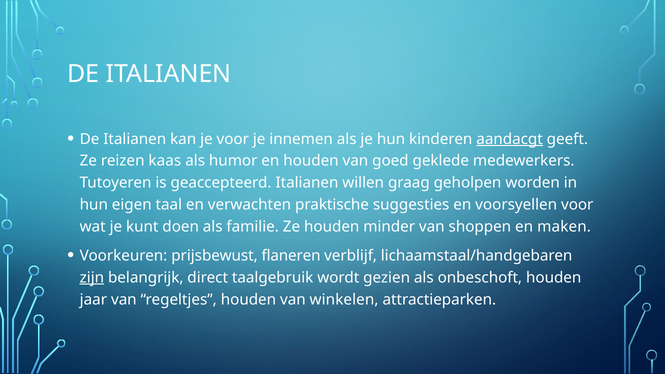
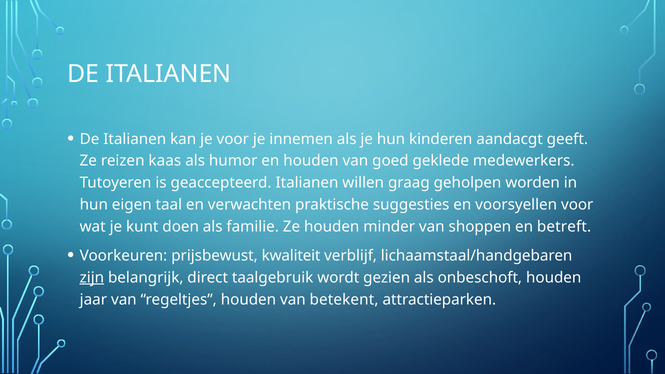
aandacgt underline: present -> none
maken: maken -> betreft
flaneren: flaneren -> kwaliteit
winkelen: winkelen -> betekent
